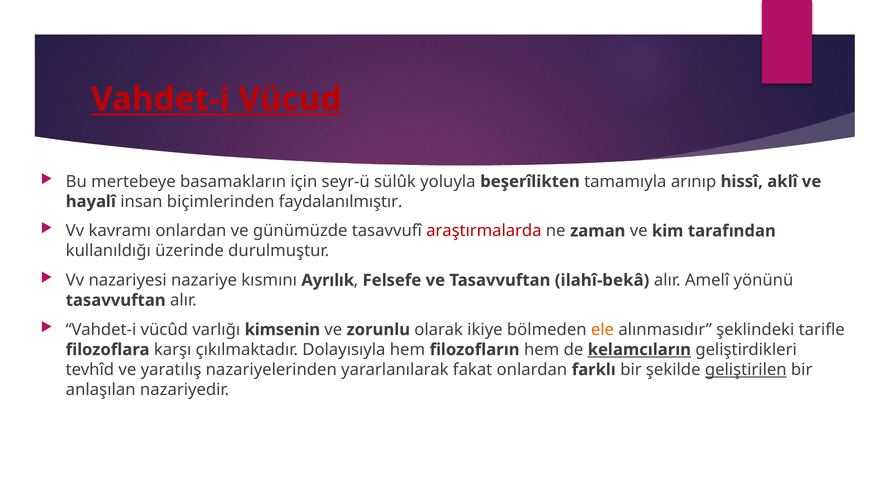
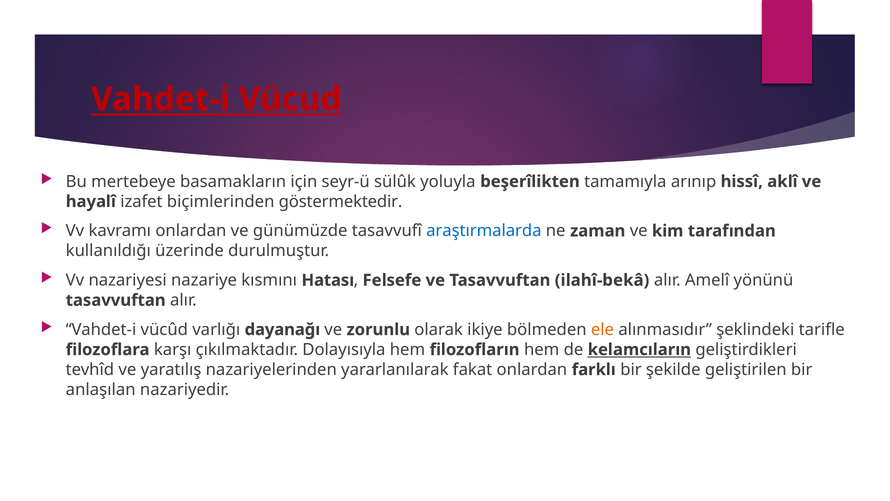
insan: insan -> izafet
faydalanılmıştır: faydalanılmıştır -> göstermektedir
araştırmalarda colour: red -> blue
Ayrılık: Ayrılık -> Hatası
kimsenin: kimsenin -> dayanağı
geliştirilen underline: present -> none
